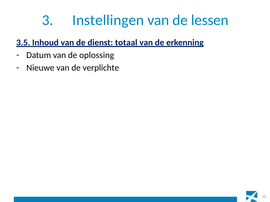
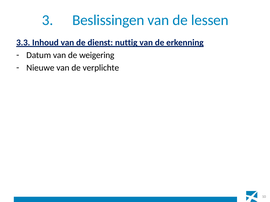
Instellingen: Instellingen -> Beslissingen
3.5: 3.5 -> 3.3
totaal: totaal -> nuttig
oplossing: oplossing -> weigering
